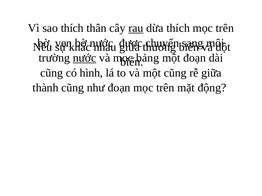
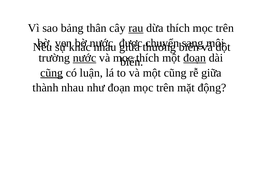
sao thích: thích -> bảng
bảng at (148, 58): bảng -> thích
đoạn at (195, 58) underline: none -> present
cũng at (52, 73) underline: none -> present
hình: hình -> luận
thành cũng: cũng -> nhau
